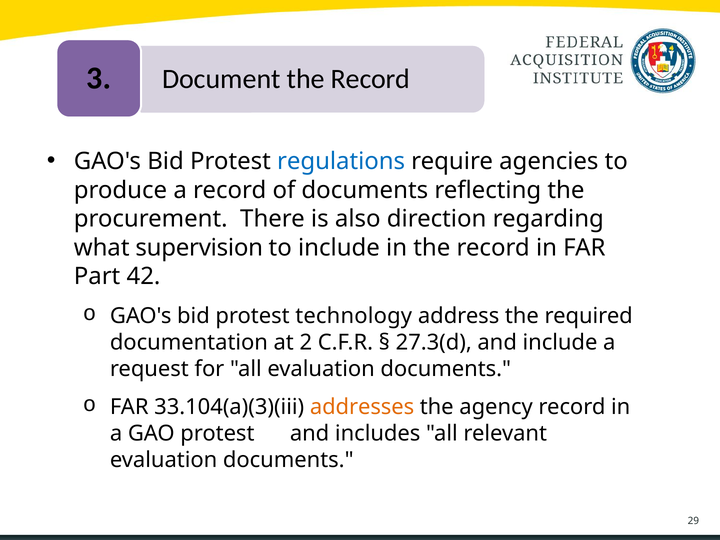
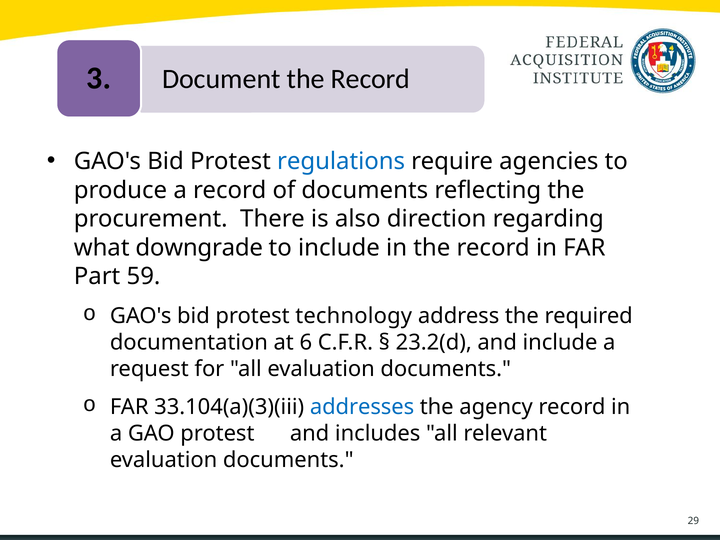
supervision: supervision -> downgrade
42: 42 -> 59
2: 2 -> 6
27.3(d: 27.3(d -> 23.2(d
addresses colour: orange -> blue
